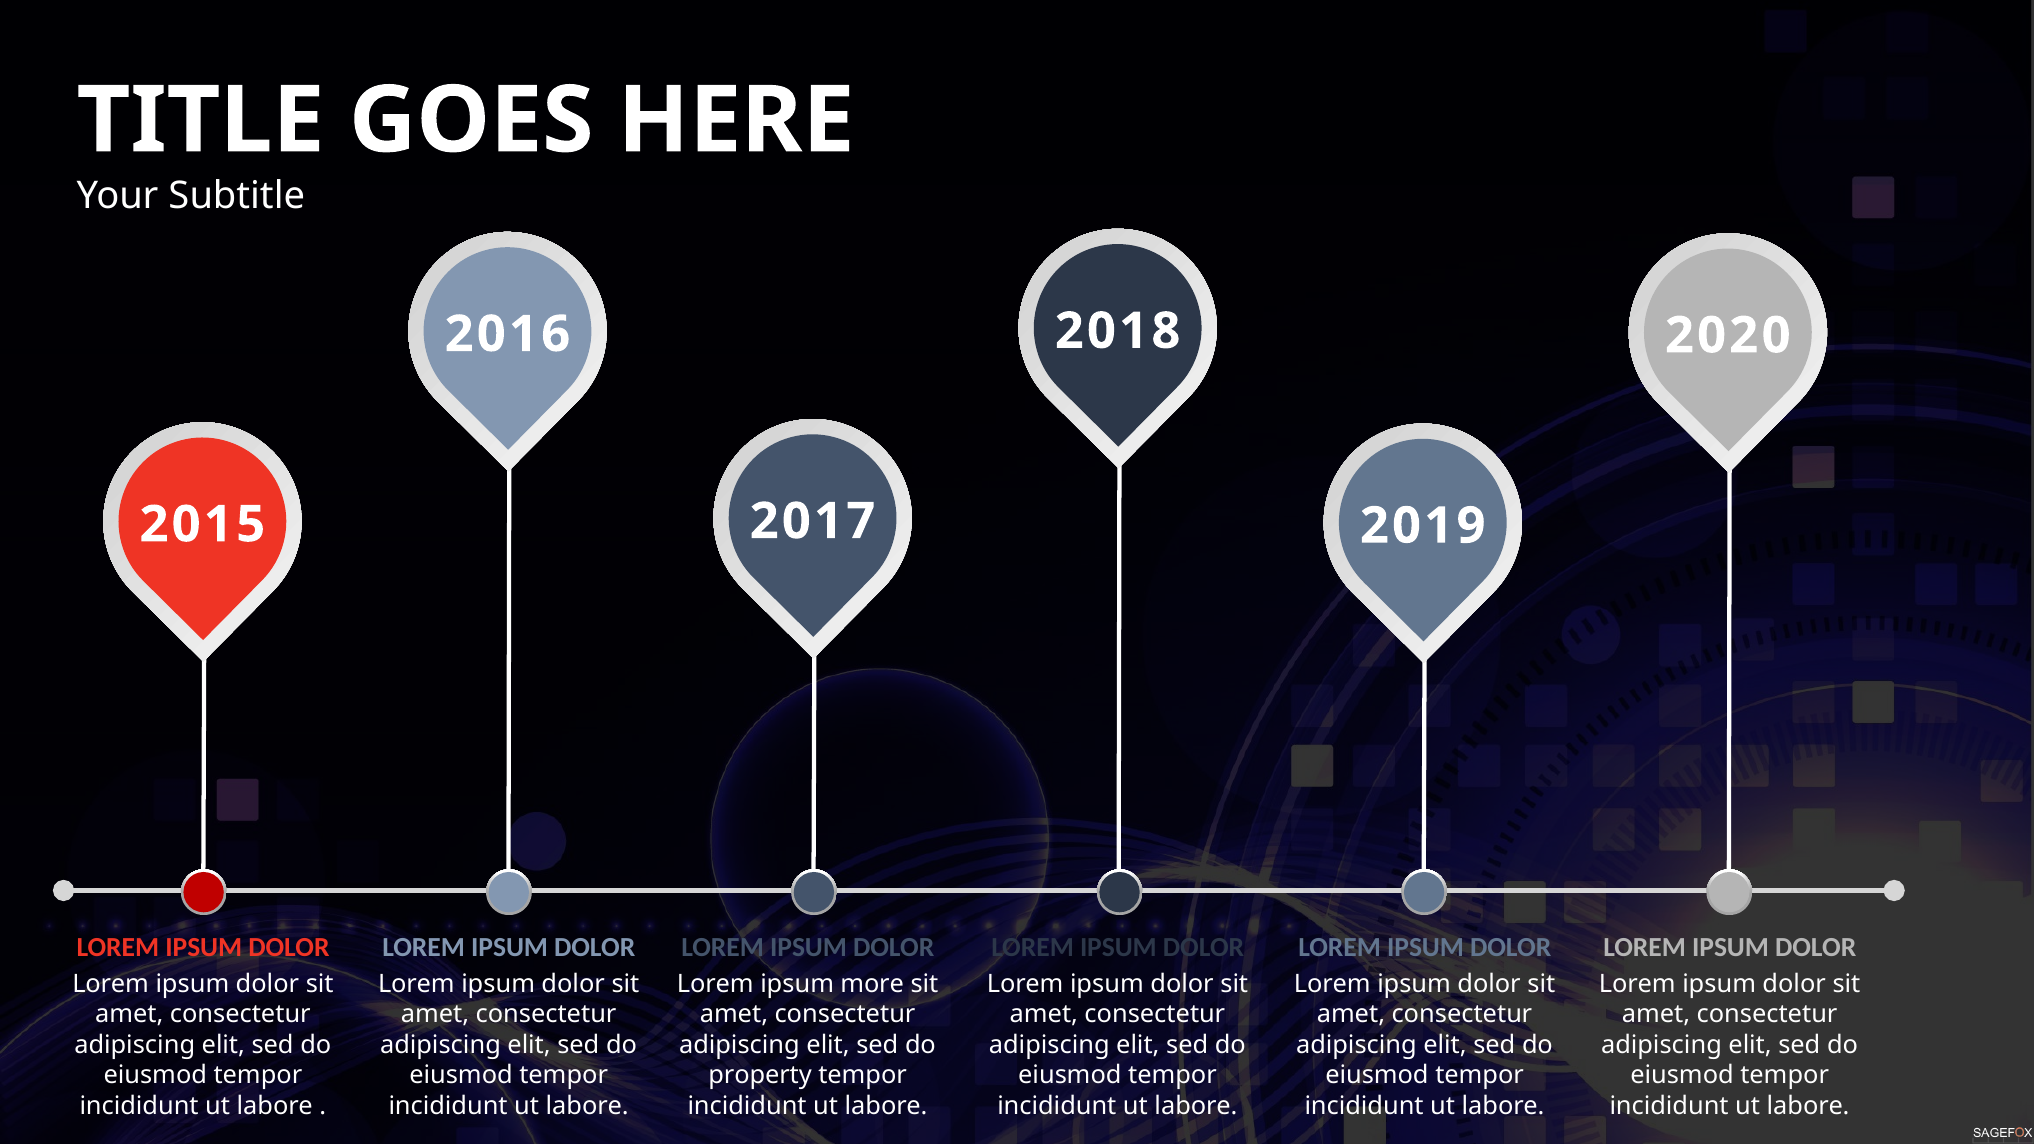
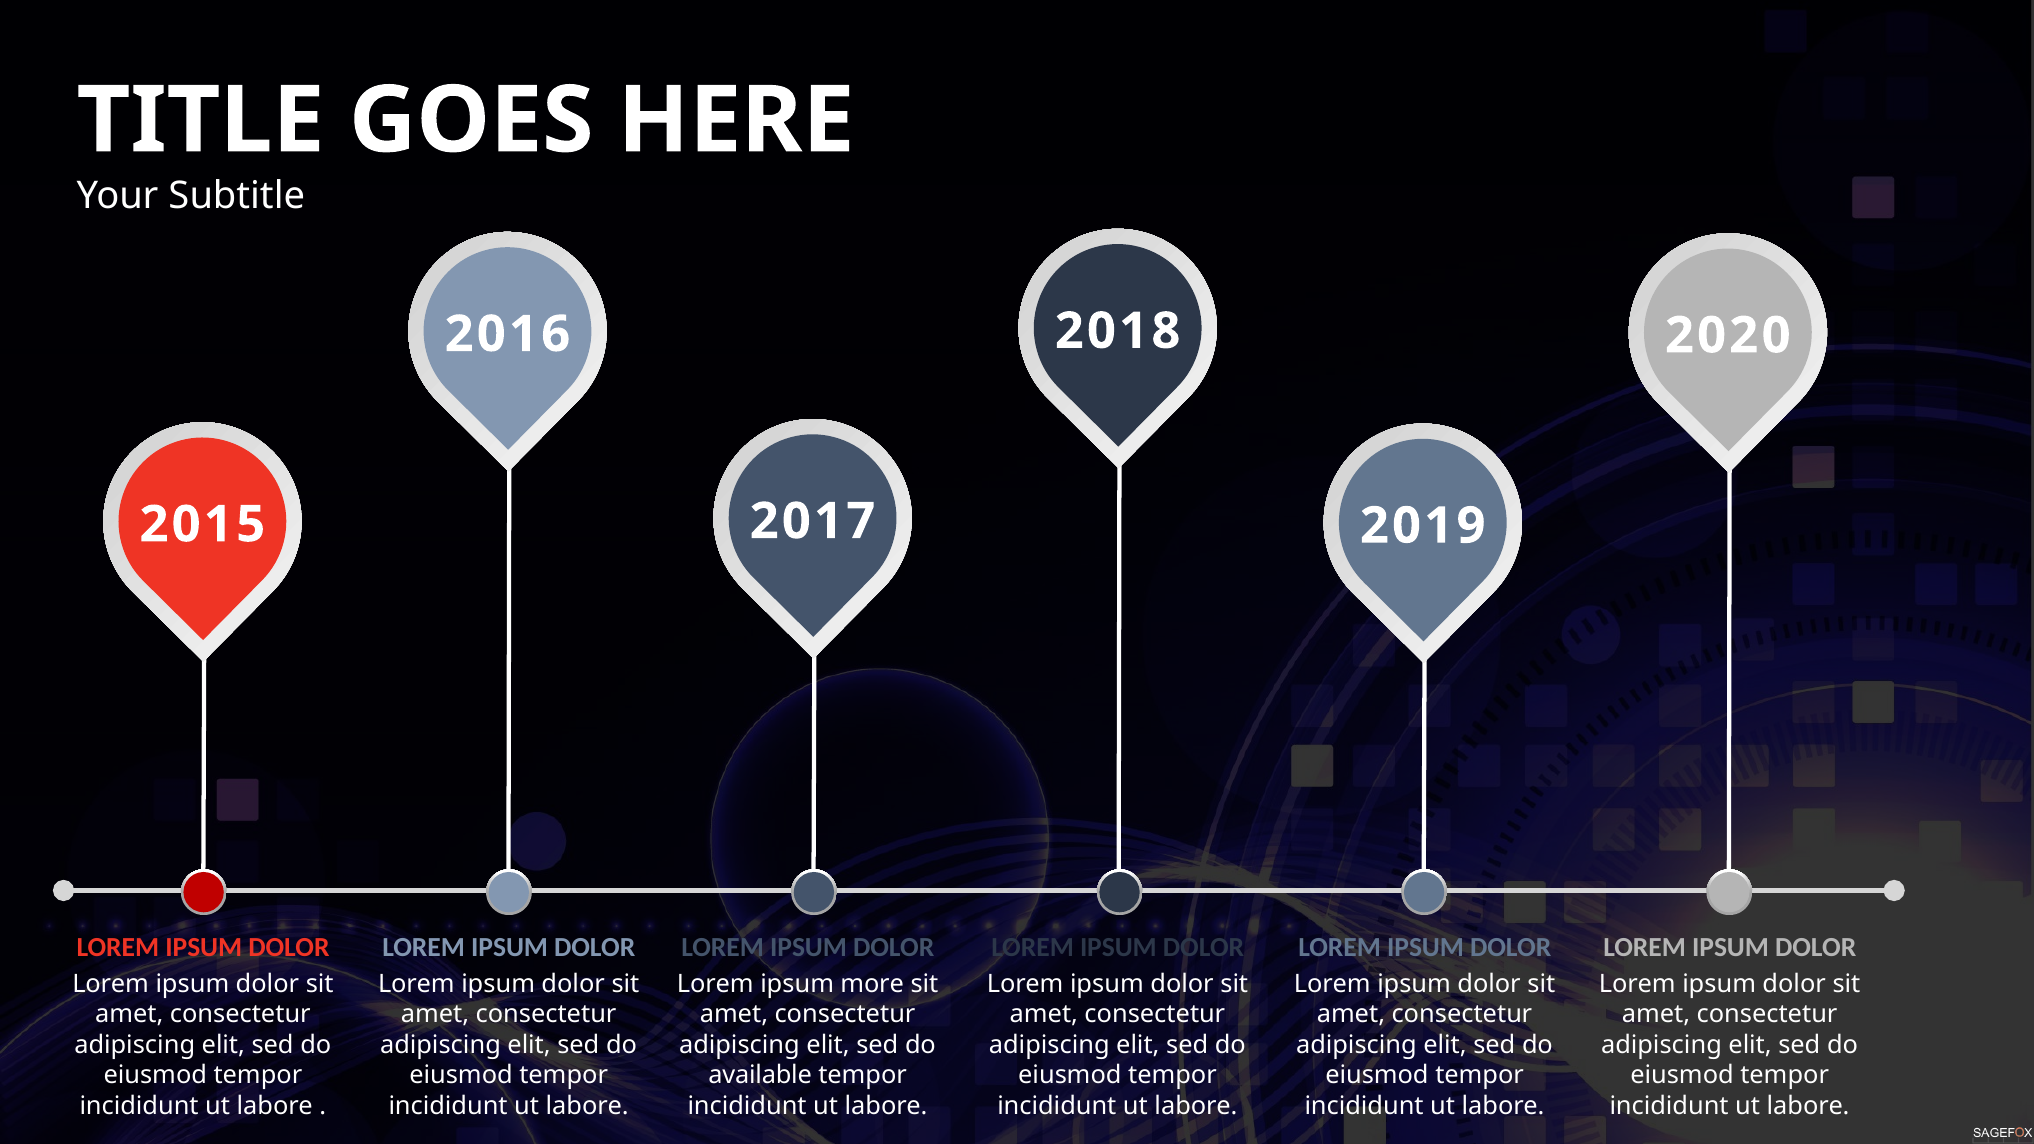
property: property -> available
